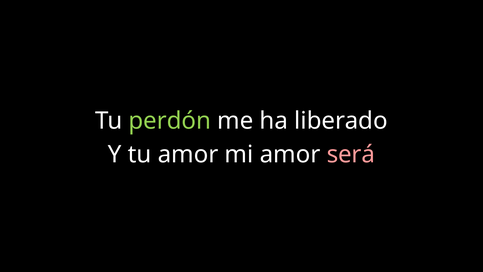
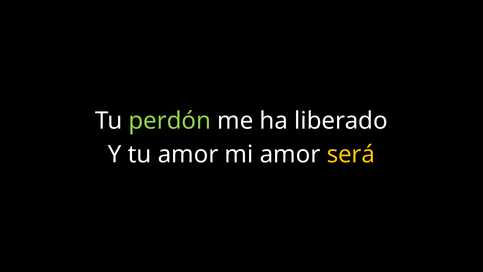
será colour: pink -> yellow
